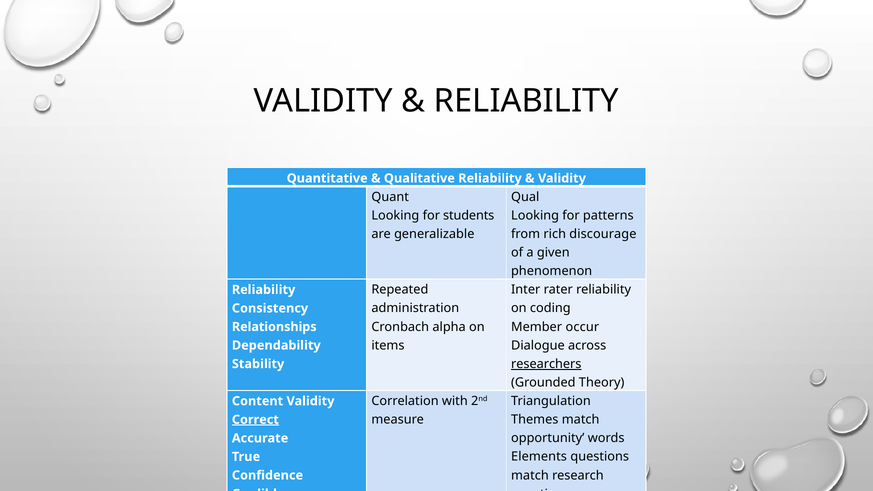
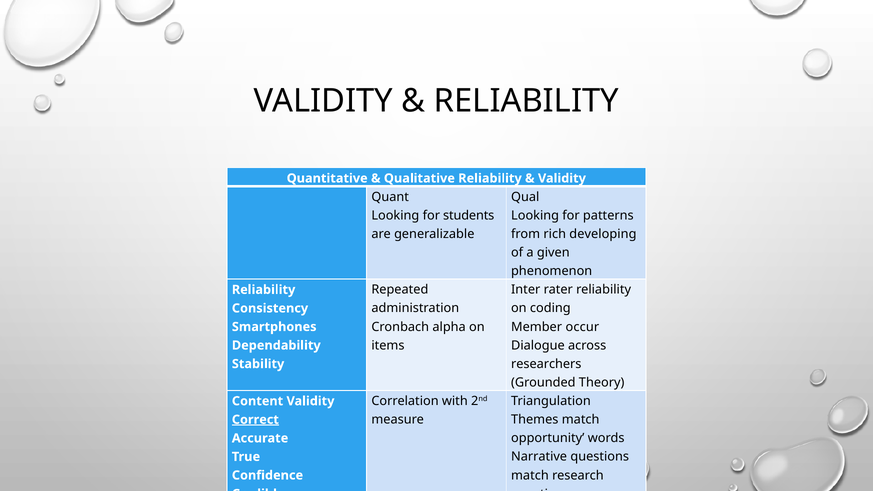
discourage: discourage -> developing
Relationships: Relationships -> Smartphones
researchers underline: present -> none
Elements: Elements -> Narrative
